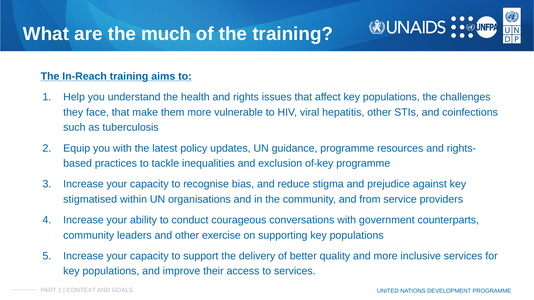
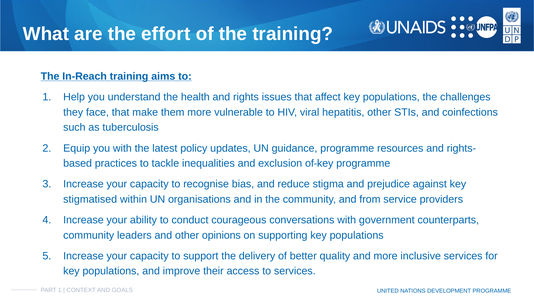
much: much -> effort
exercise: exercise -> opinions
